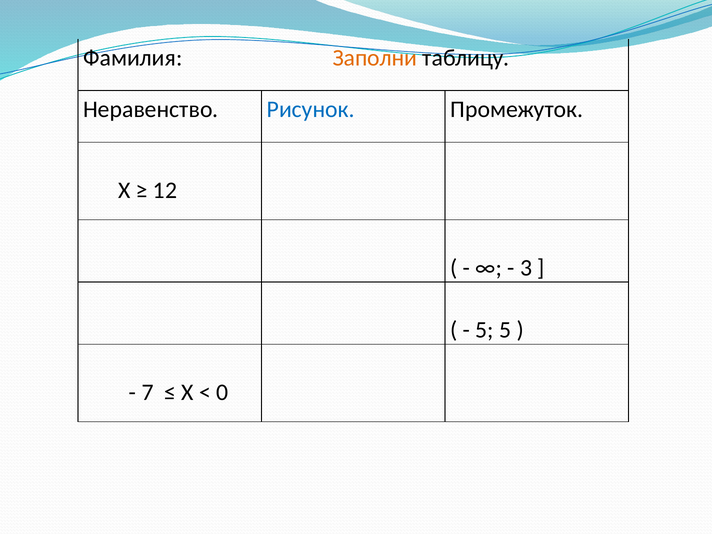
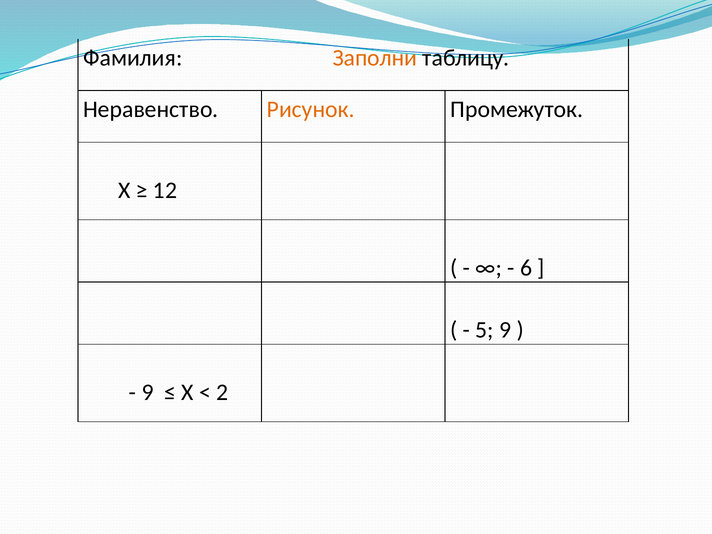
Рисунок colour: blue -> orange
3: 3 -> 6
5 5: 5 -> 9
7 at (148, 392): 7 -> 9
0: 0 -> 2
